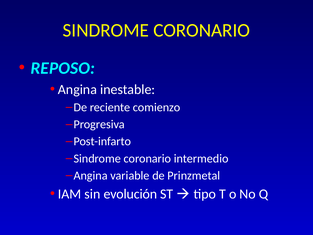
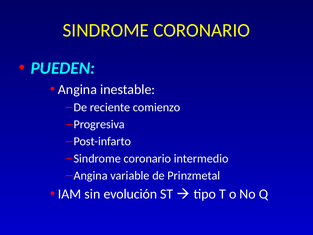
REPOSO: REPOSO -> PUEDEN
